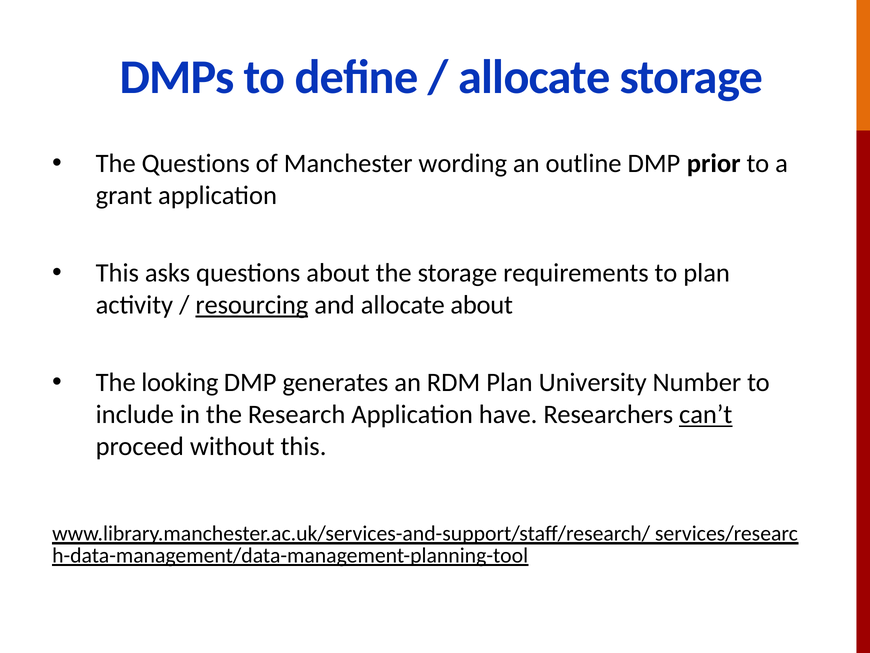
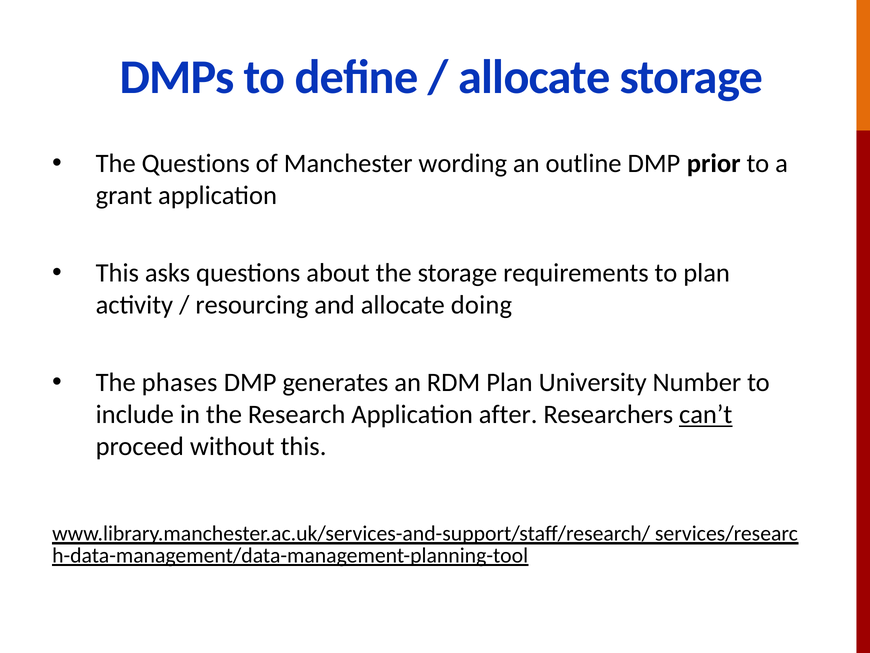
resourcing underline: present -> none
allocate about: about -> doing
looking: looking -> phases
have: have -> after
